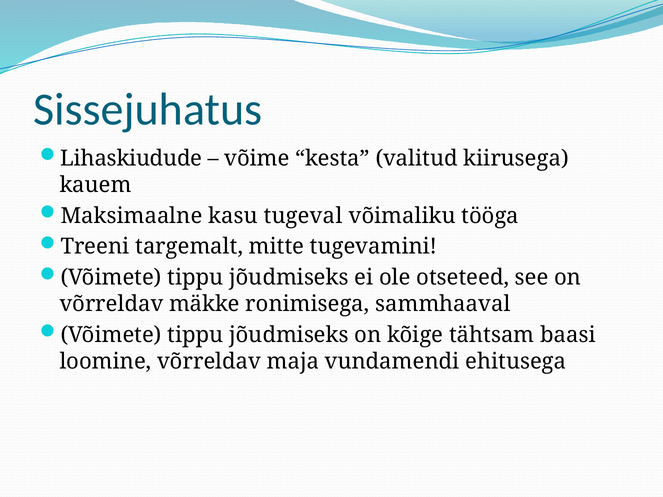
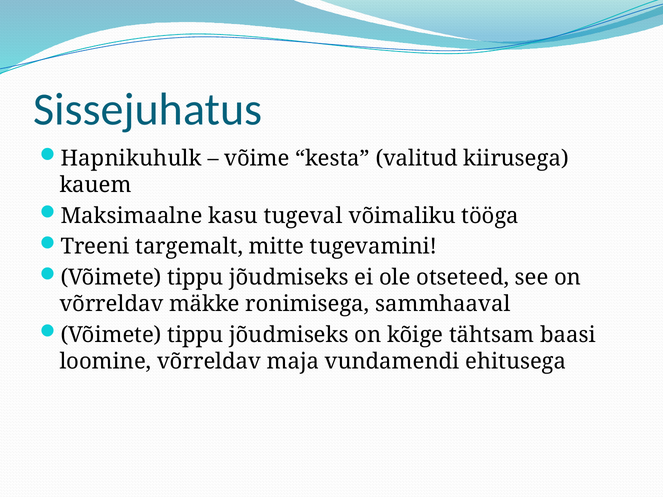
Lihaskiudude: Lihaskiudude -> Hapnikuhulk
